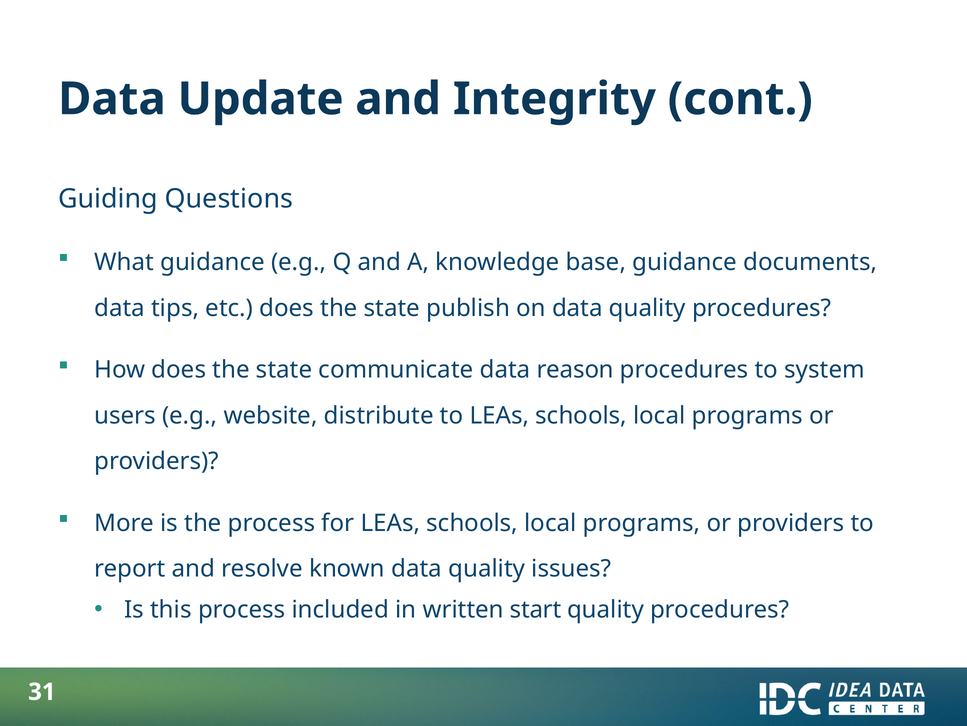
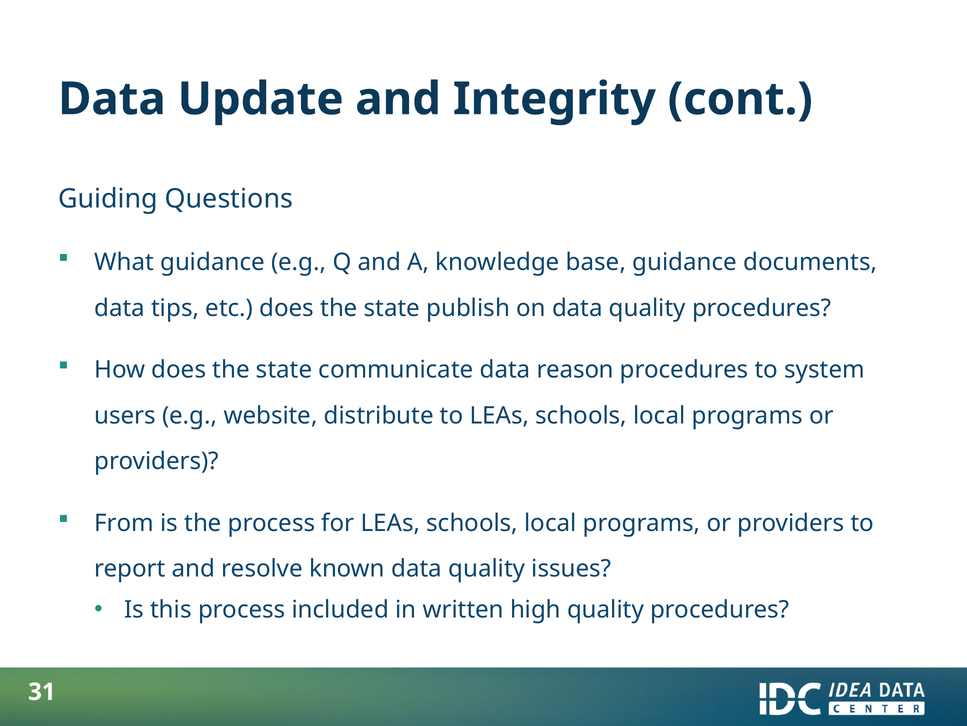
More: More -> From
start: start -> high
